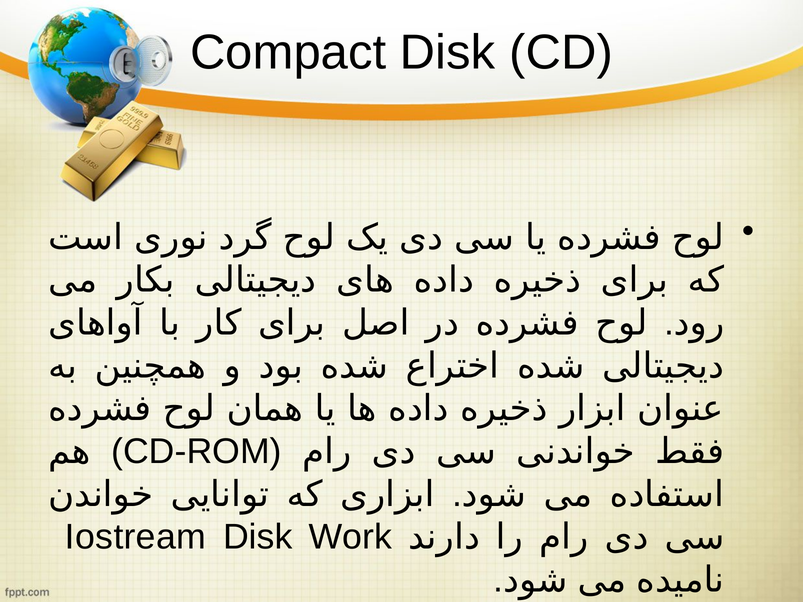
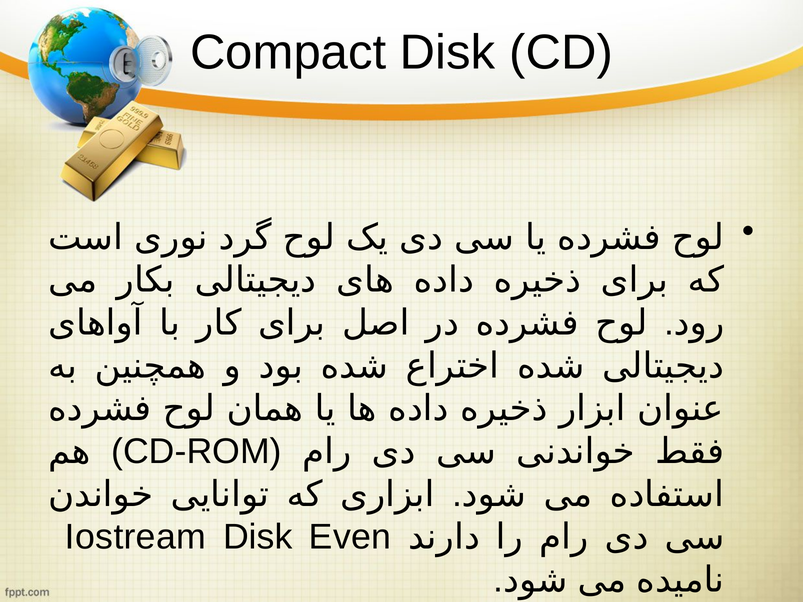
Work: Work -> Even
